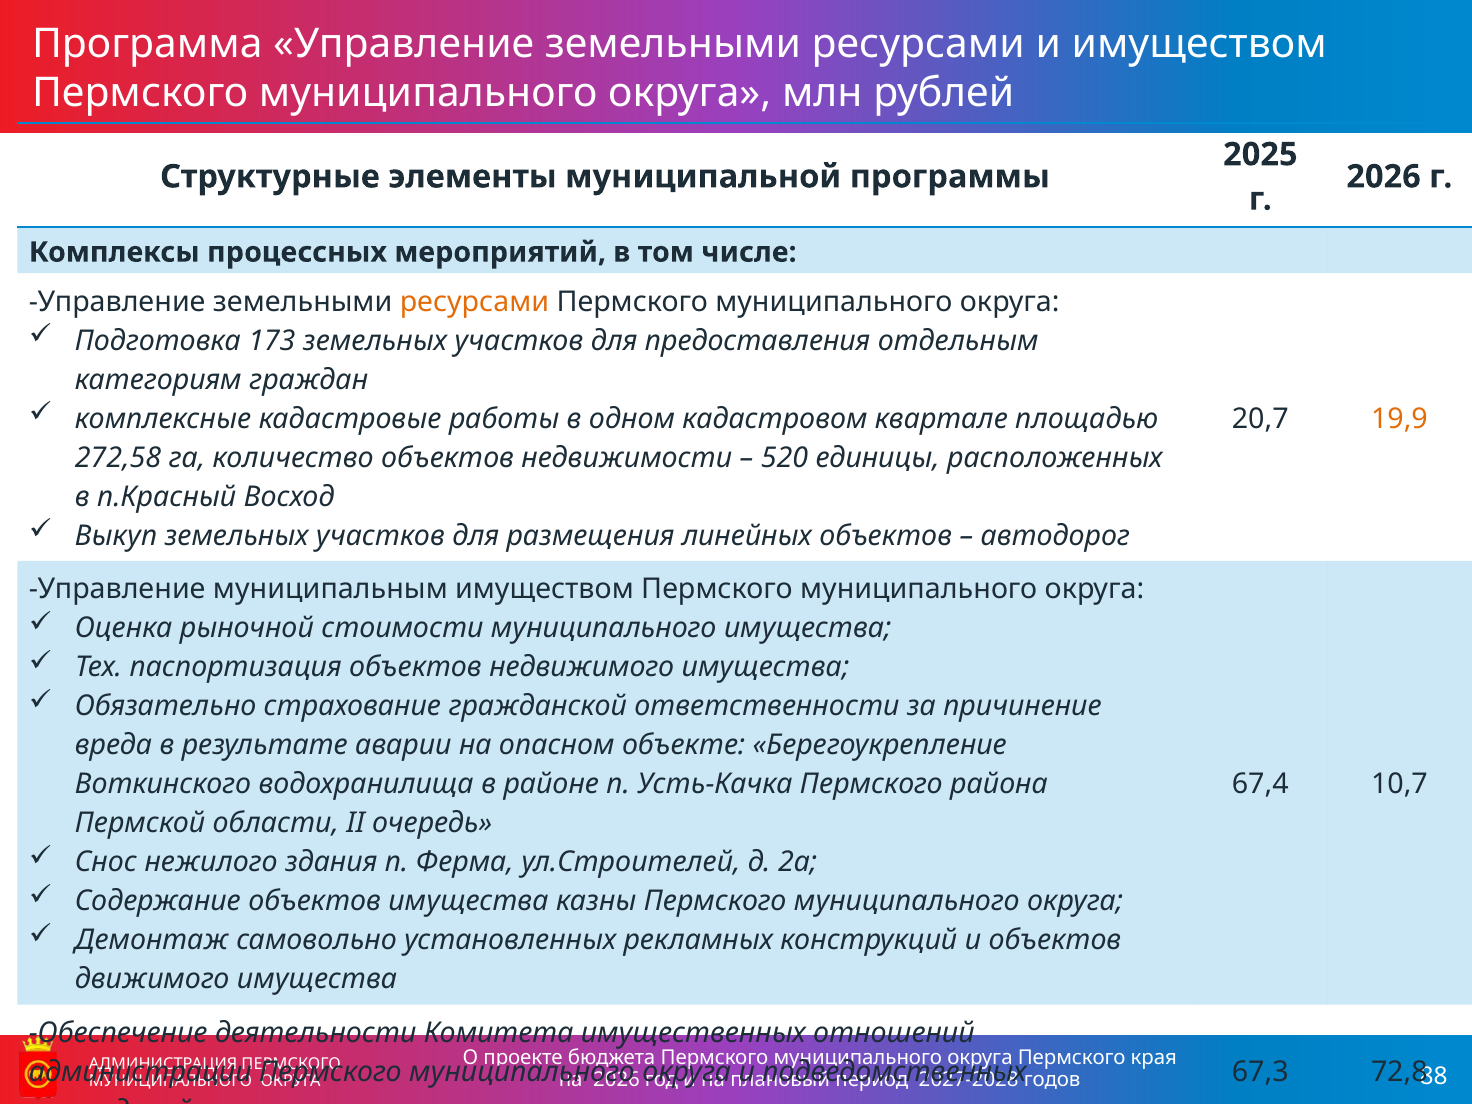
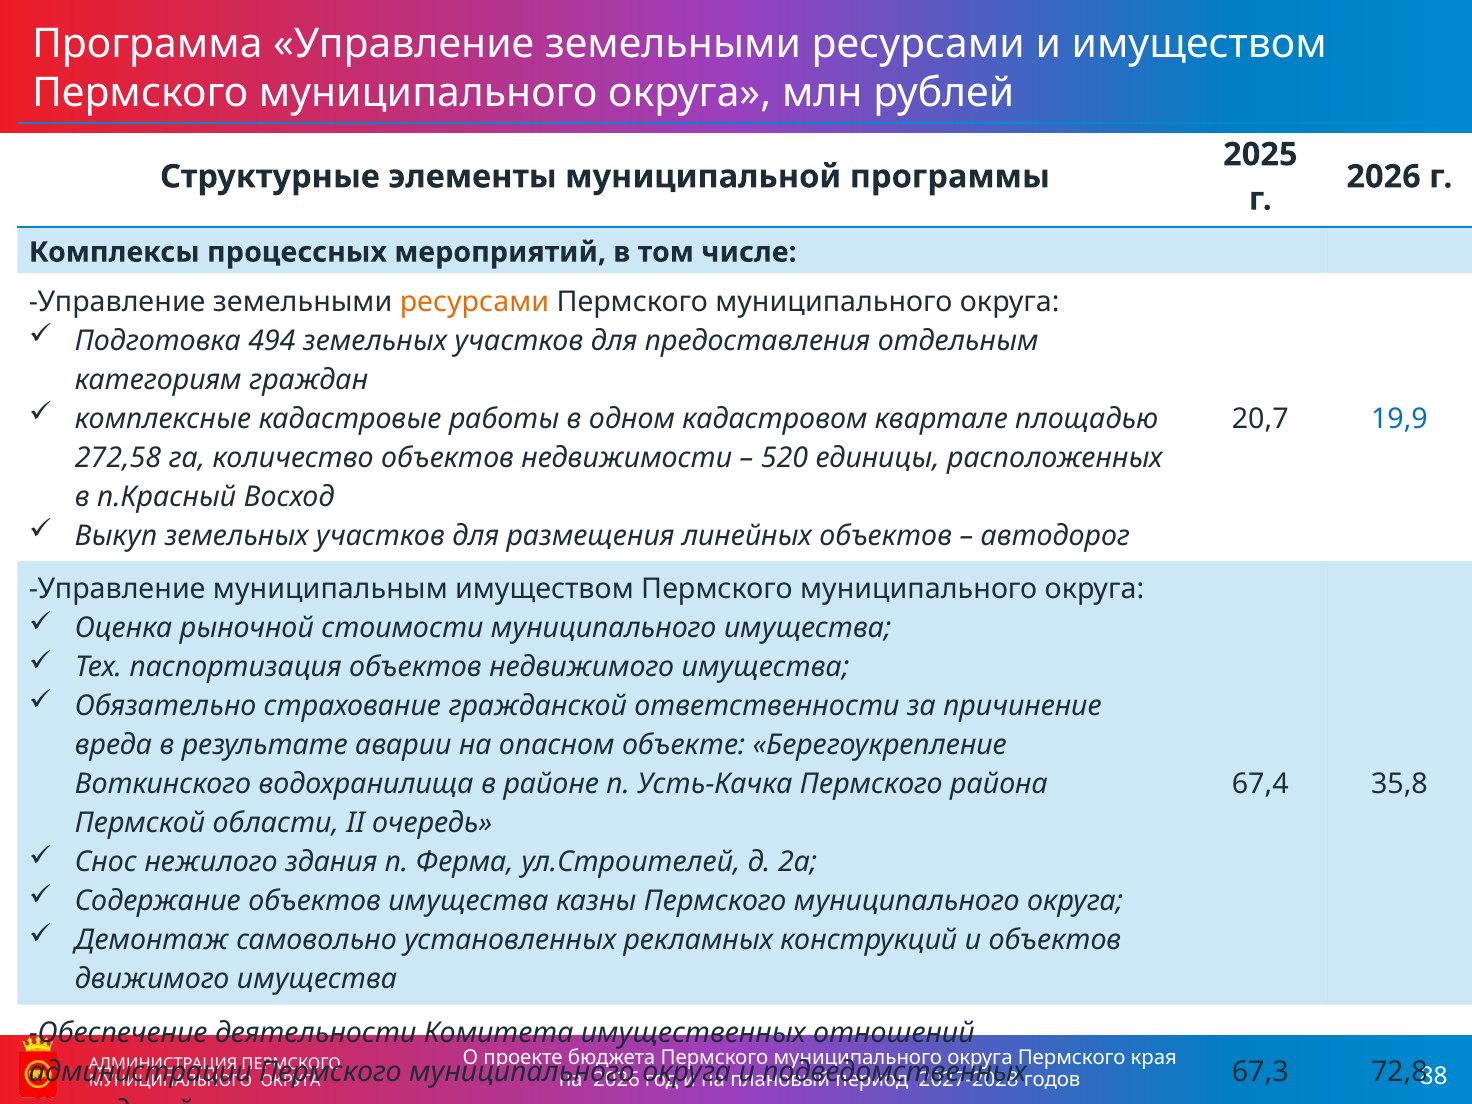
173: 173 -> 494
19,9 colour: orange -> blue
10,7: 10,7 -> 35,8
